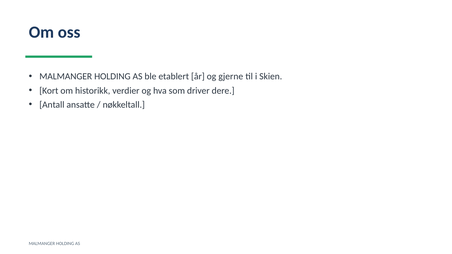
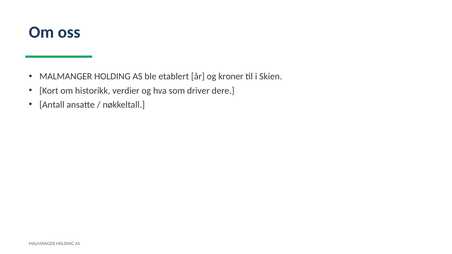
gjerne: gjerne -> kroner
